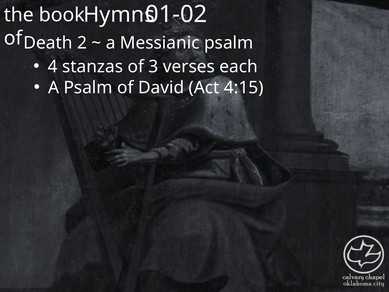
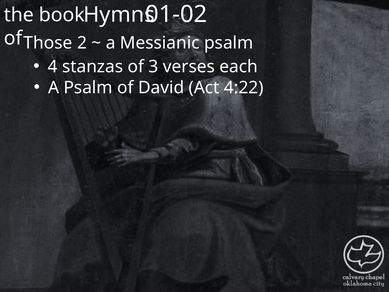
Death: Death -> Those
4:15: 4:15 -> 4:22
